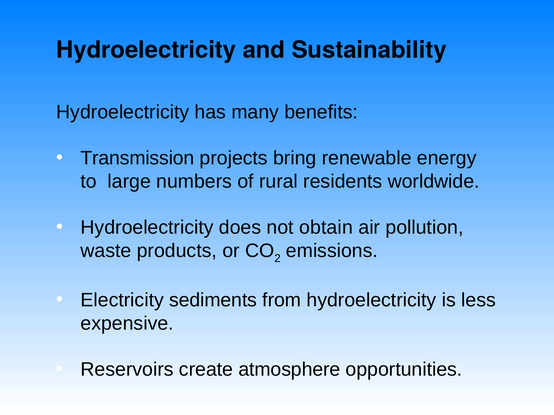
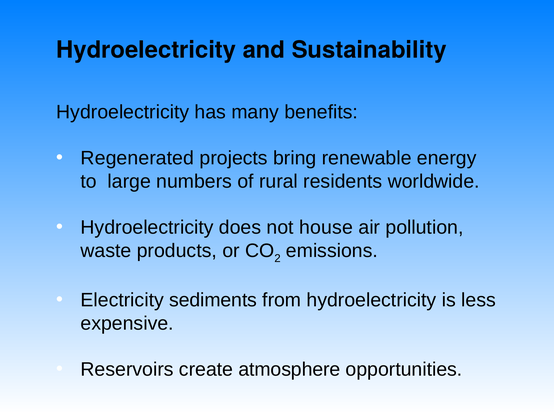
Transmission: Transmission -> Regenerated
obtain: obtain -> house
